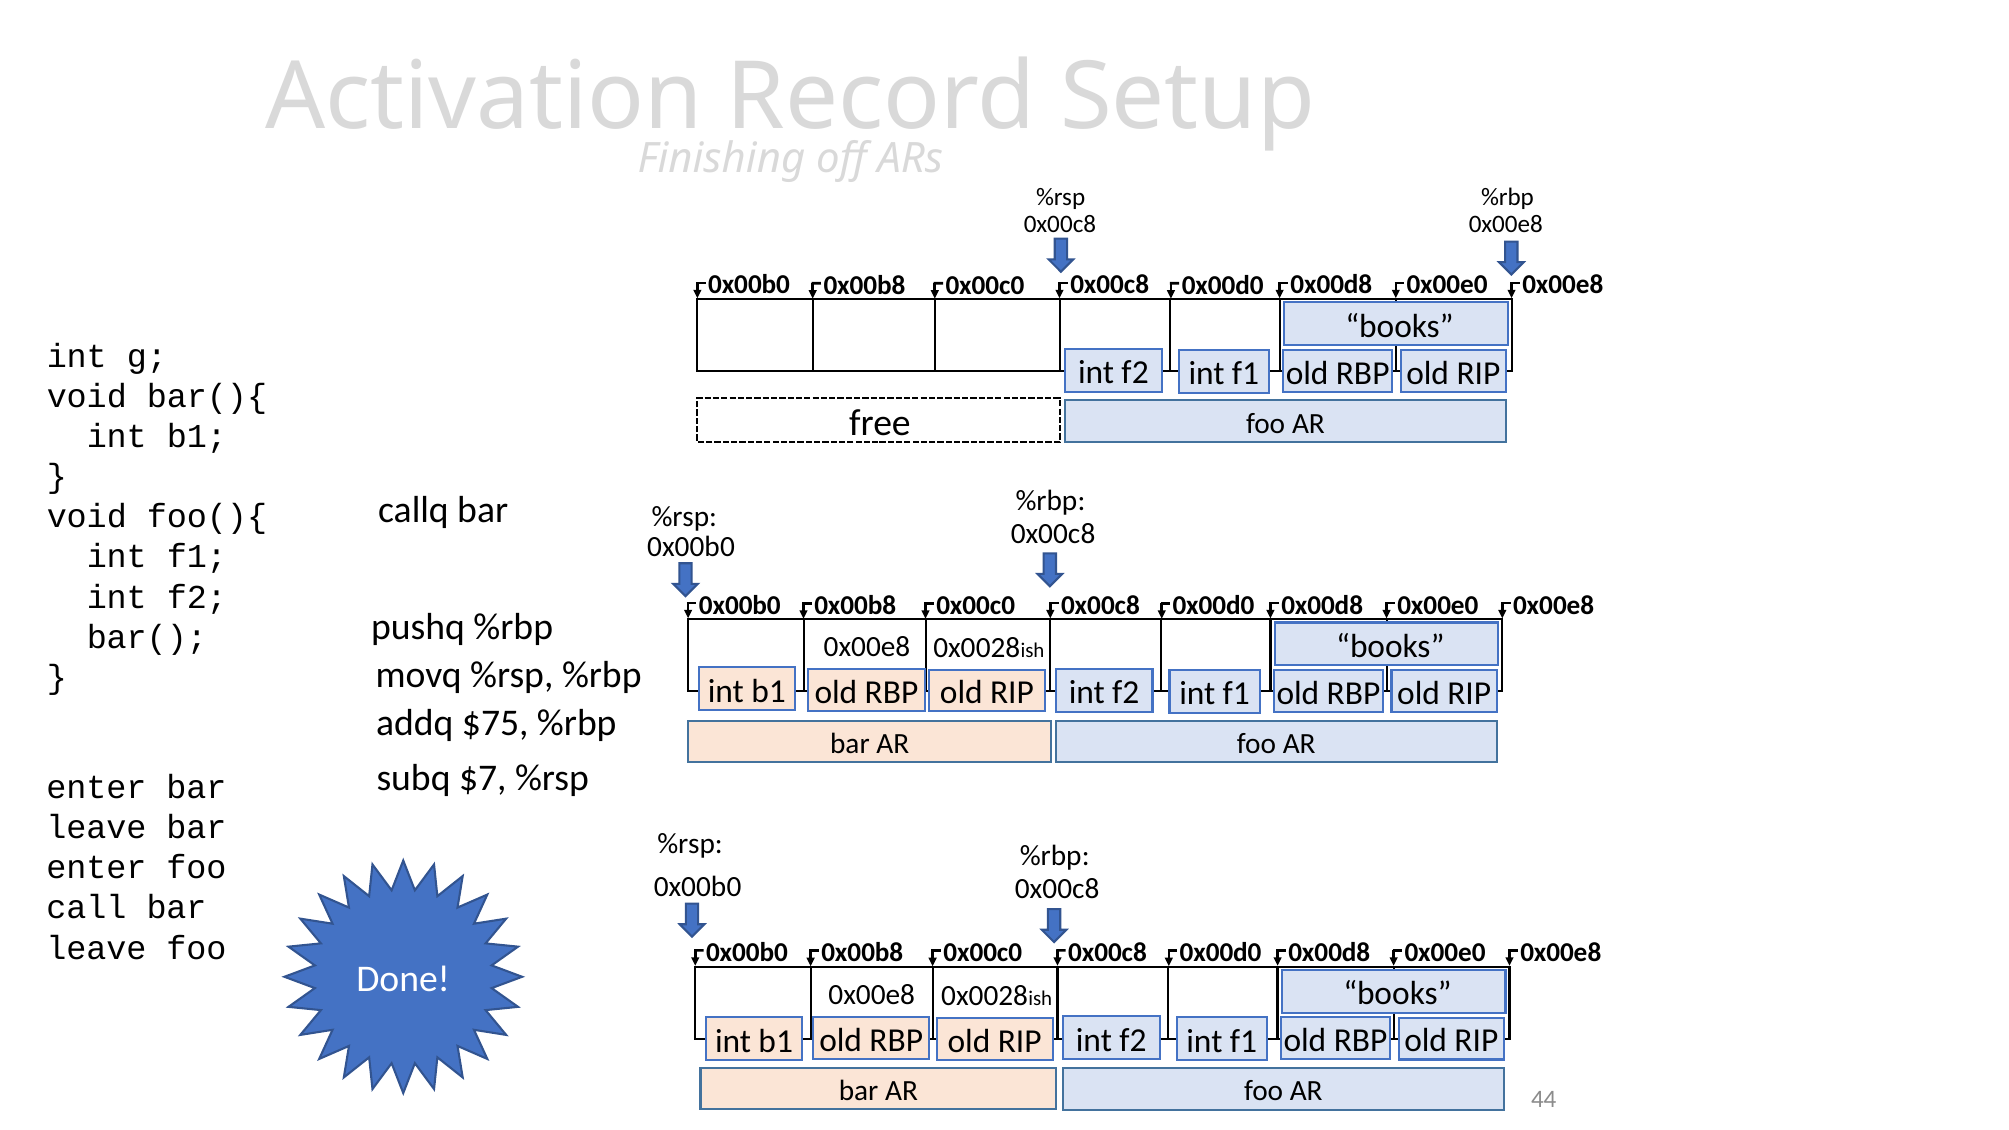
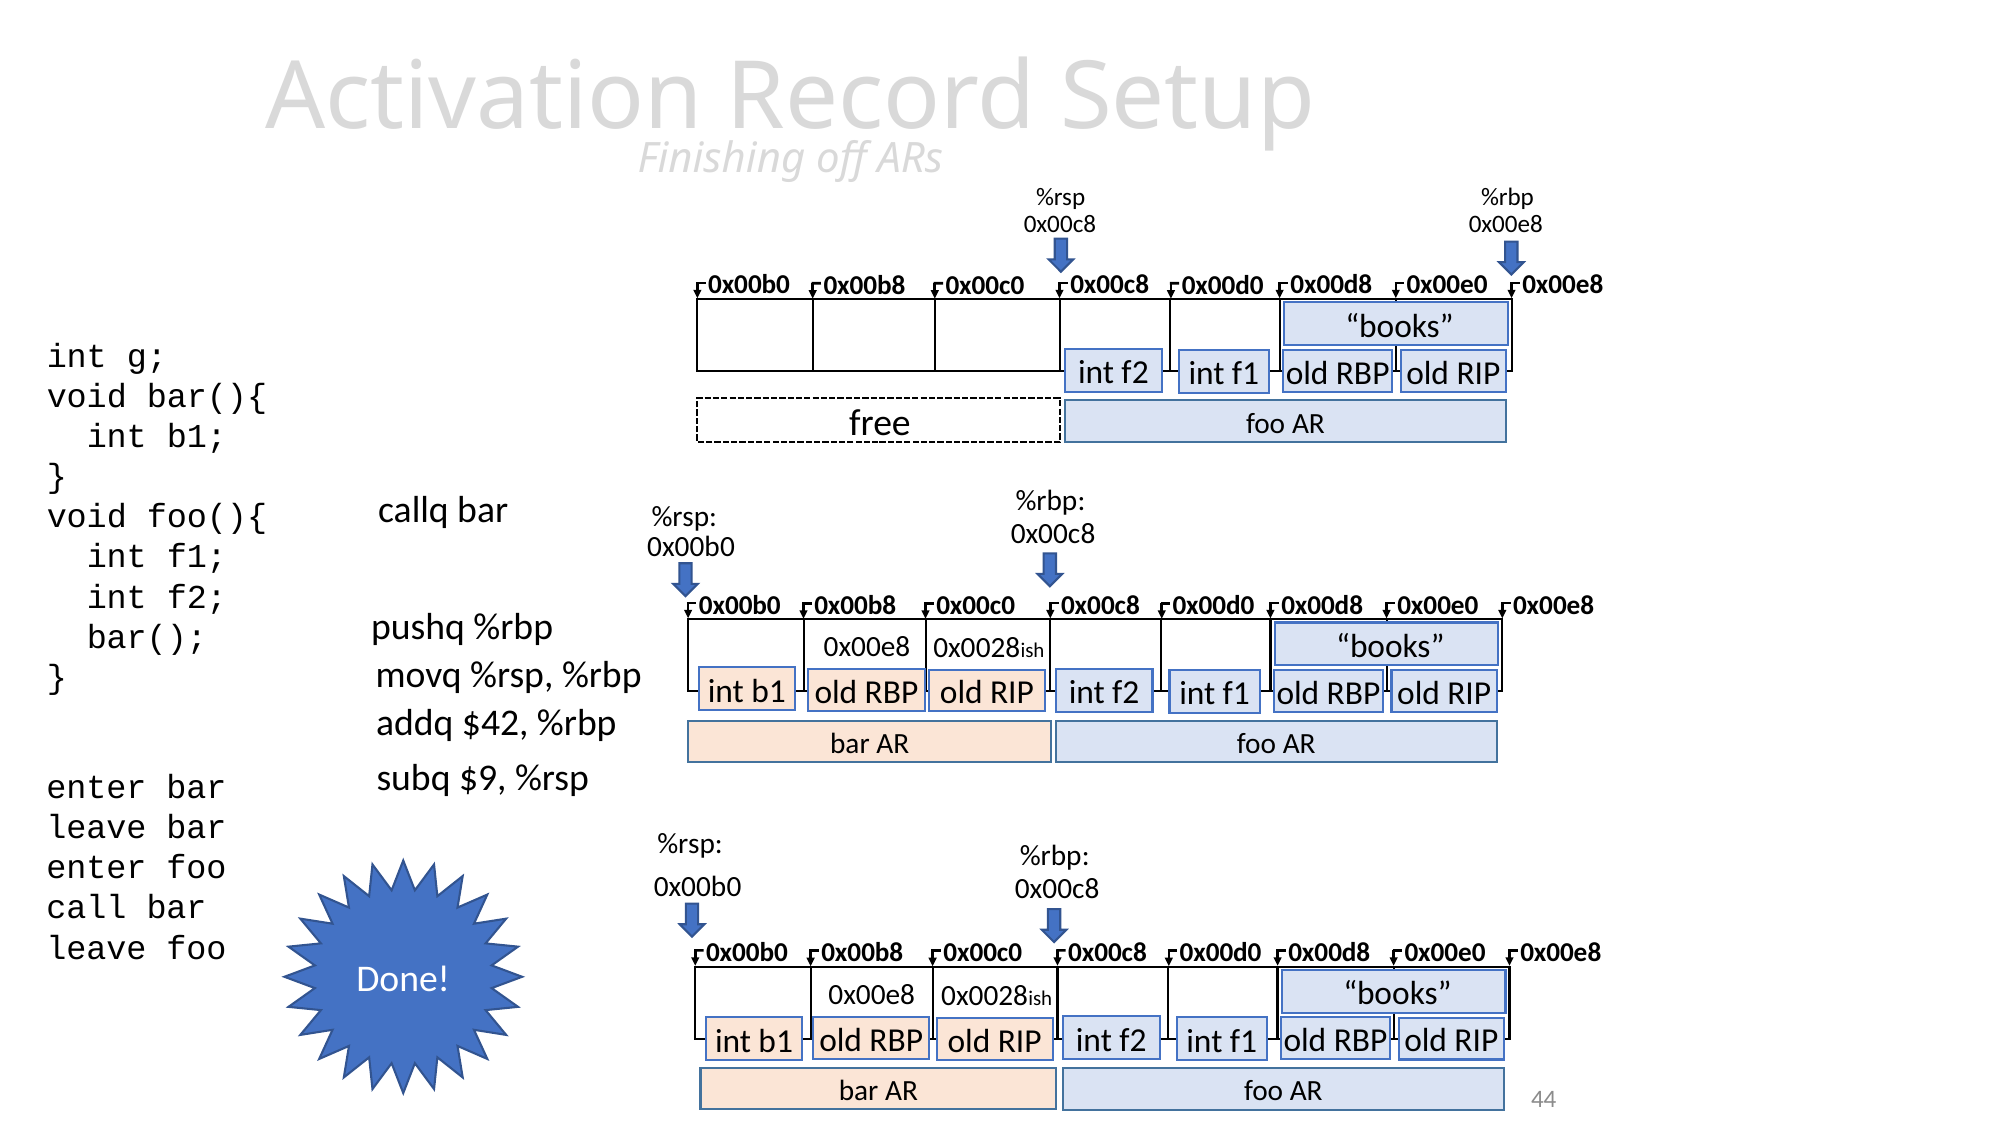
$75: $75 -> $42
$7: $7 -> $9
